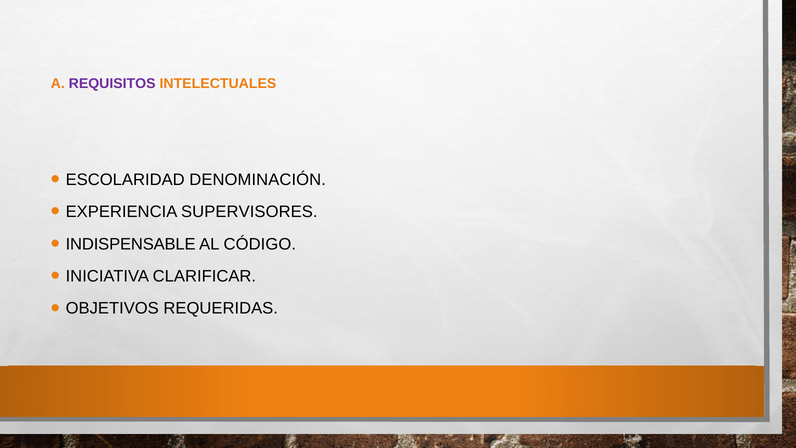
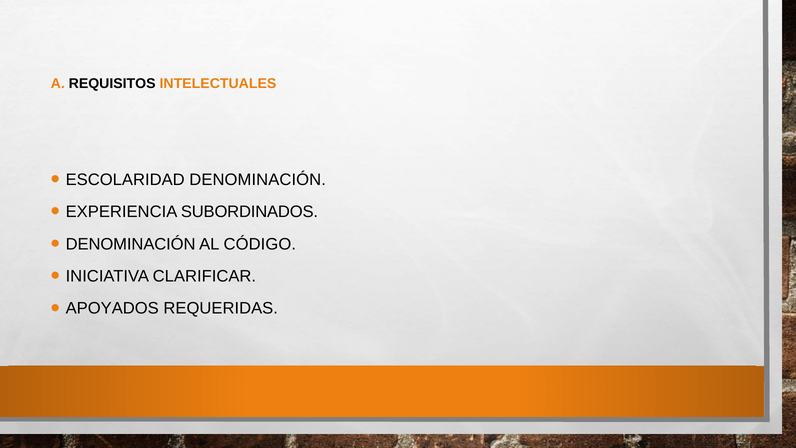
REQUISITOS colour: purple -> black
SUPERVISORES: SUPERVISORES -> SUBORDINADOS
INDISPENSABLE at (131, 244): INDISPENSABLE -> DENOMINACIÓN
OBJETIVOS: OBJETIVOS -> APOYADOS
